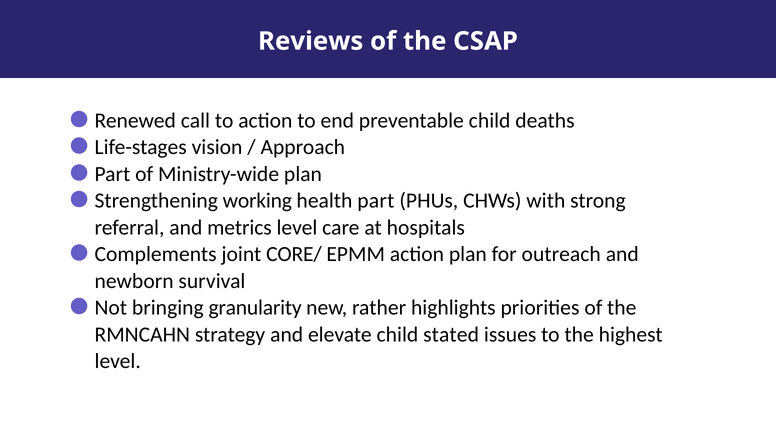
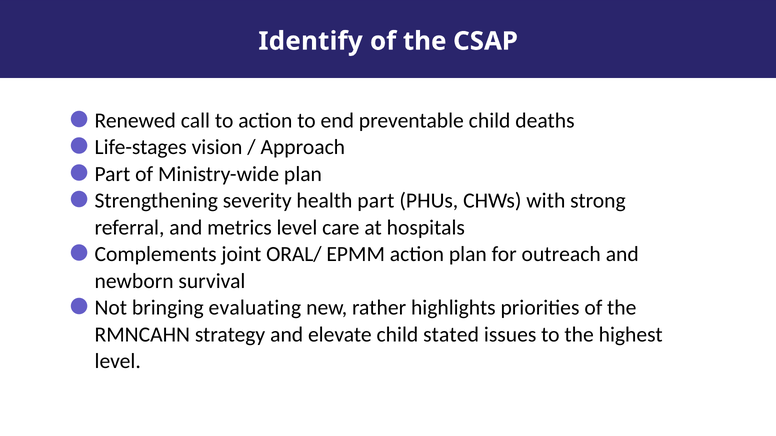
Reviews: Reviews -> Identify
working: working -> severity
CORE/: CORE/ -> ORAL/
granularity: granularity -> evaluating
